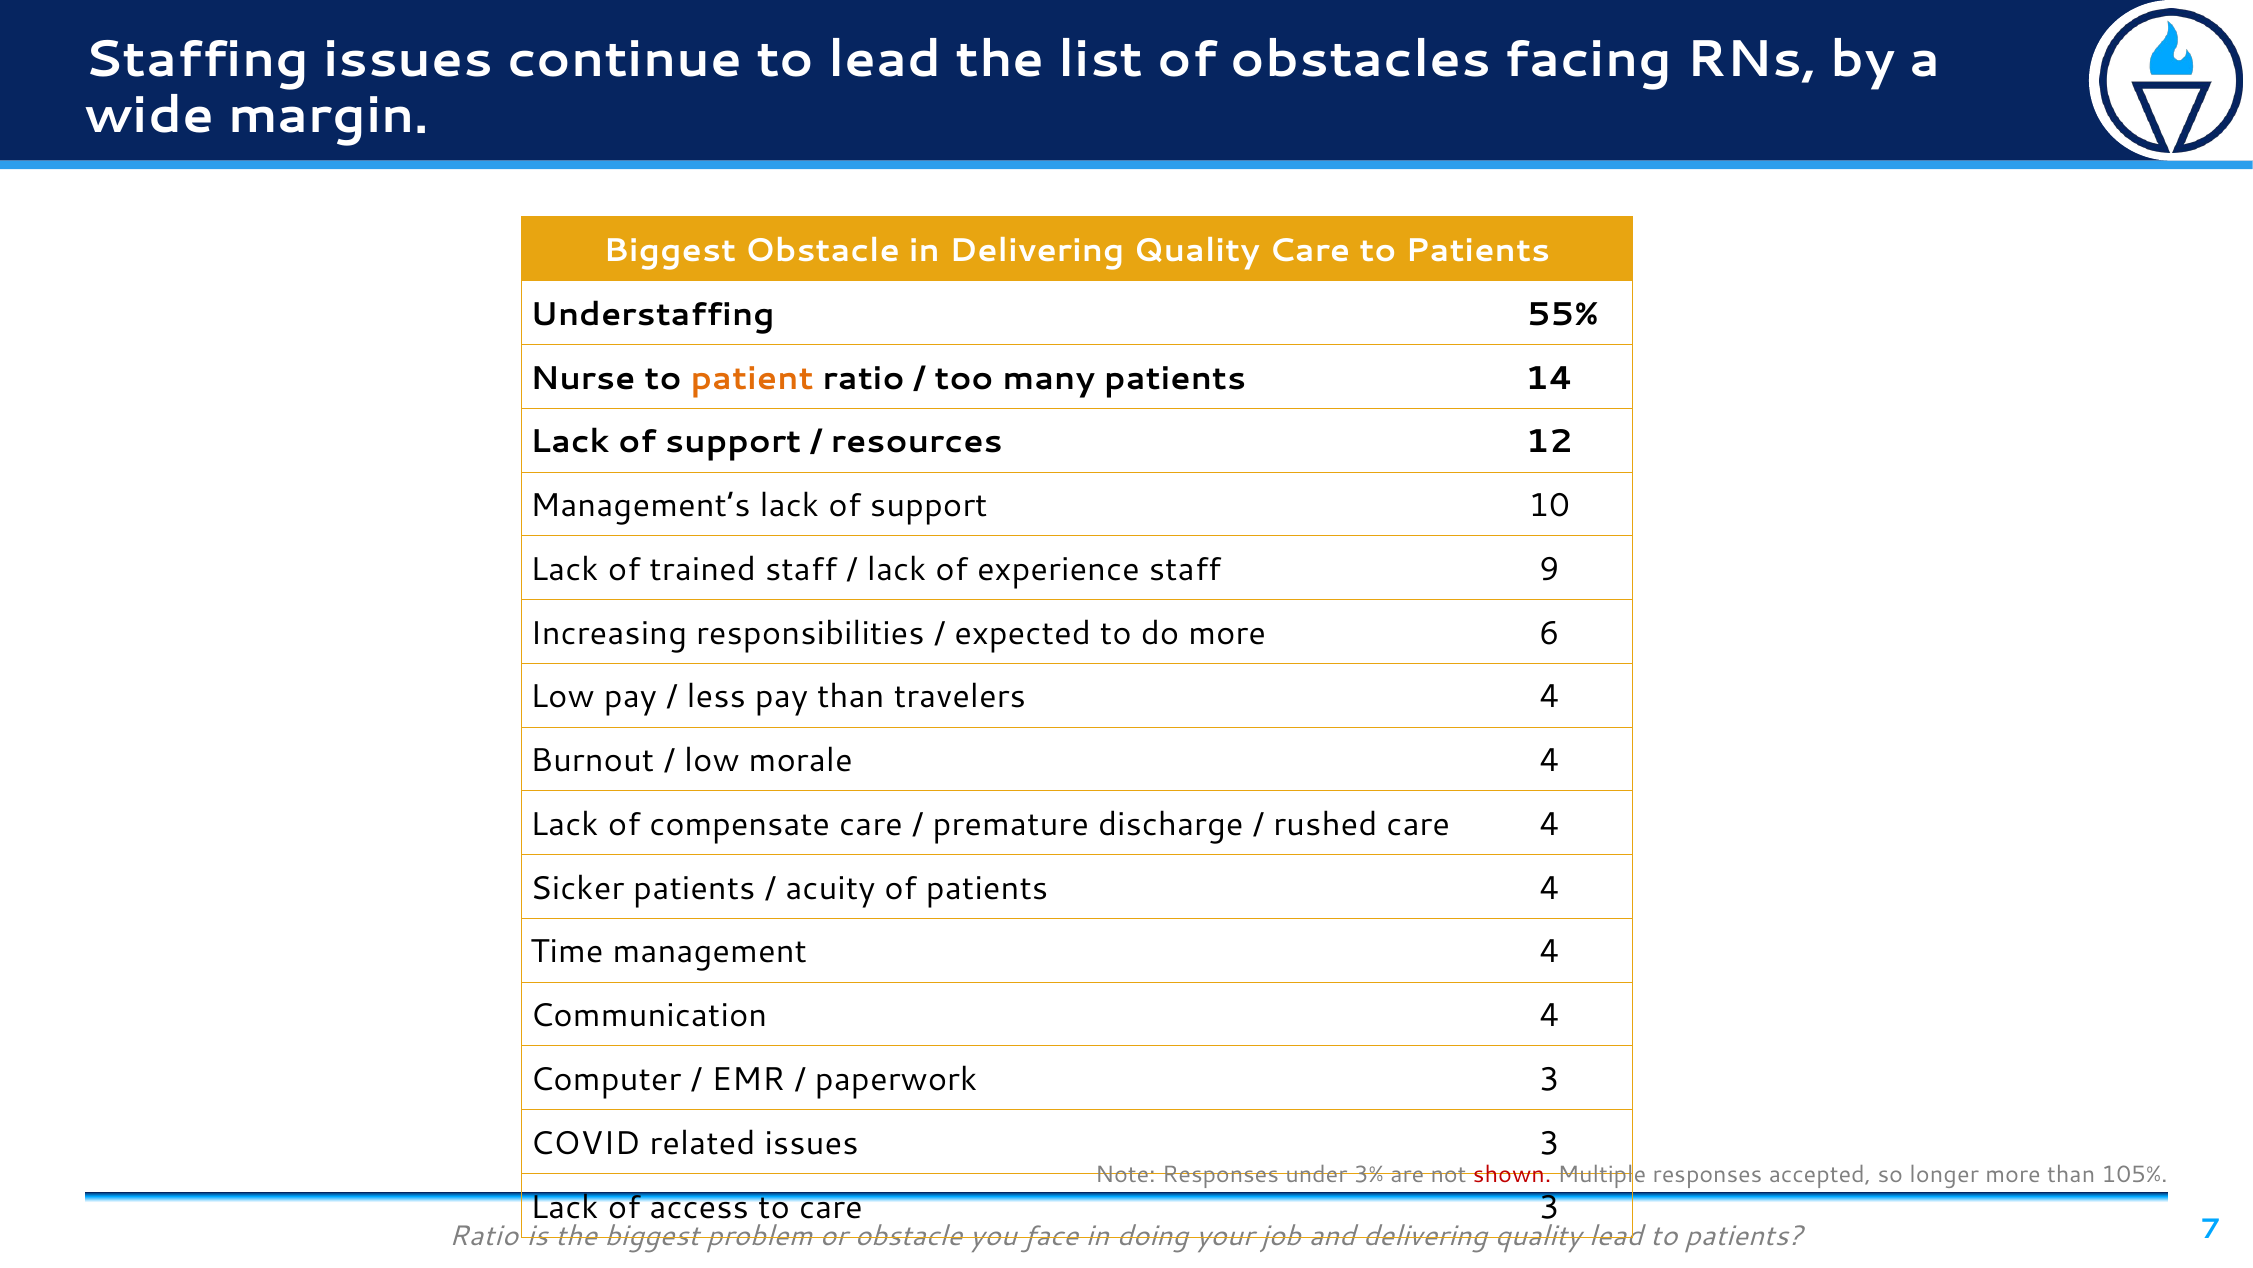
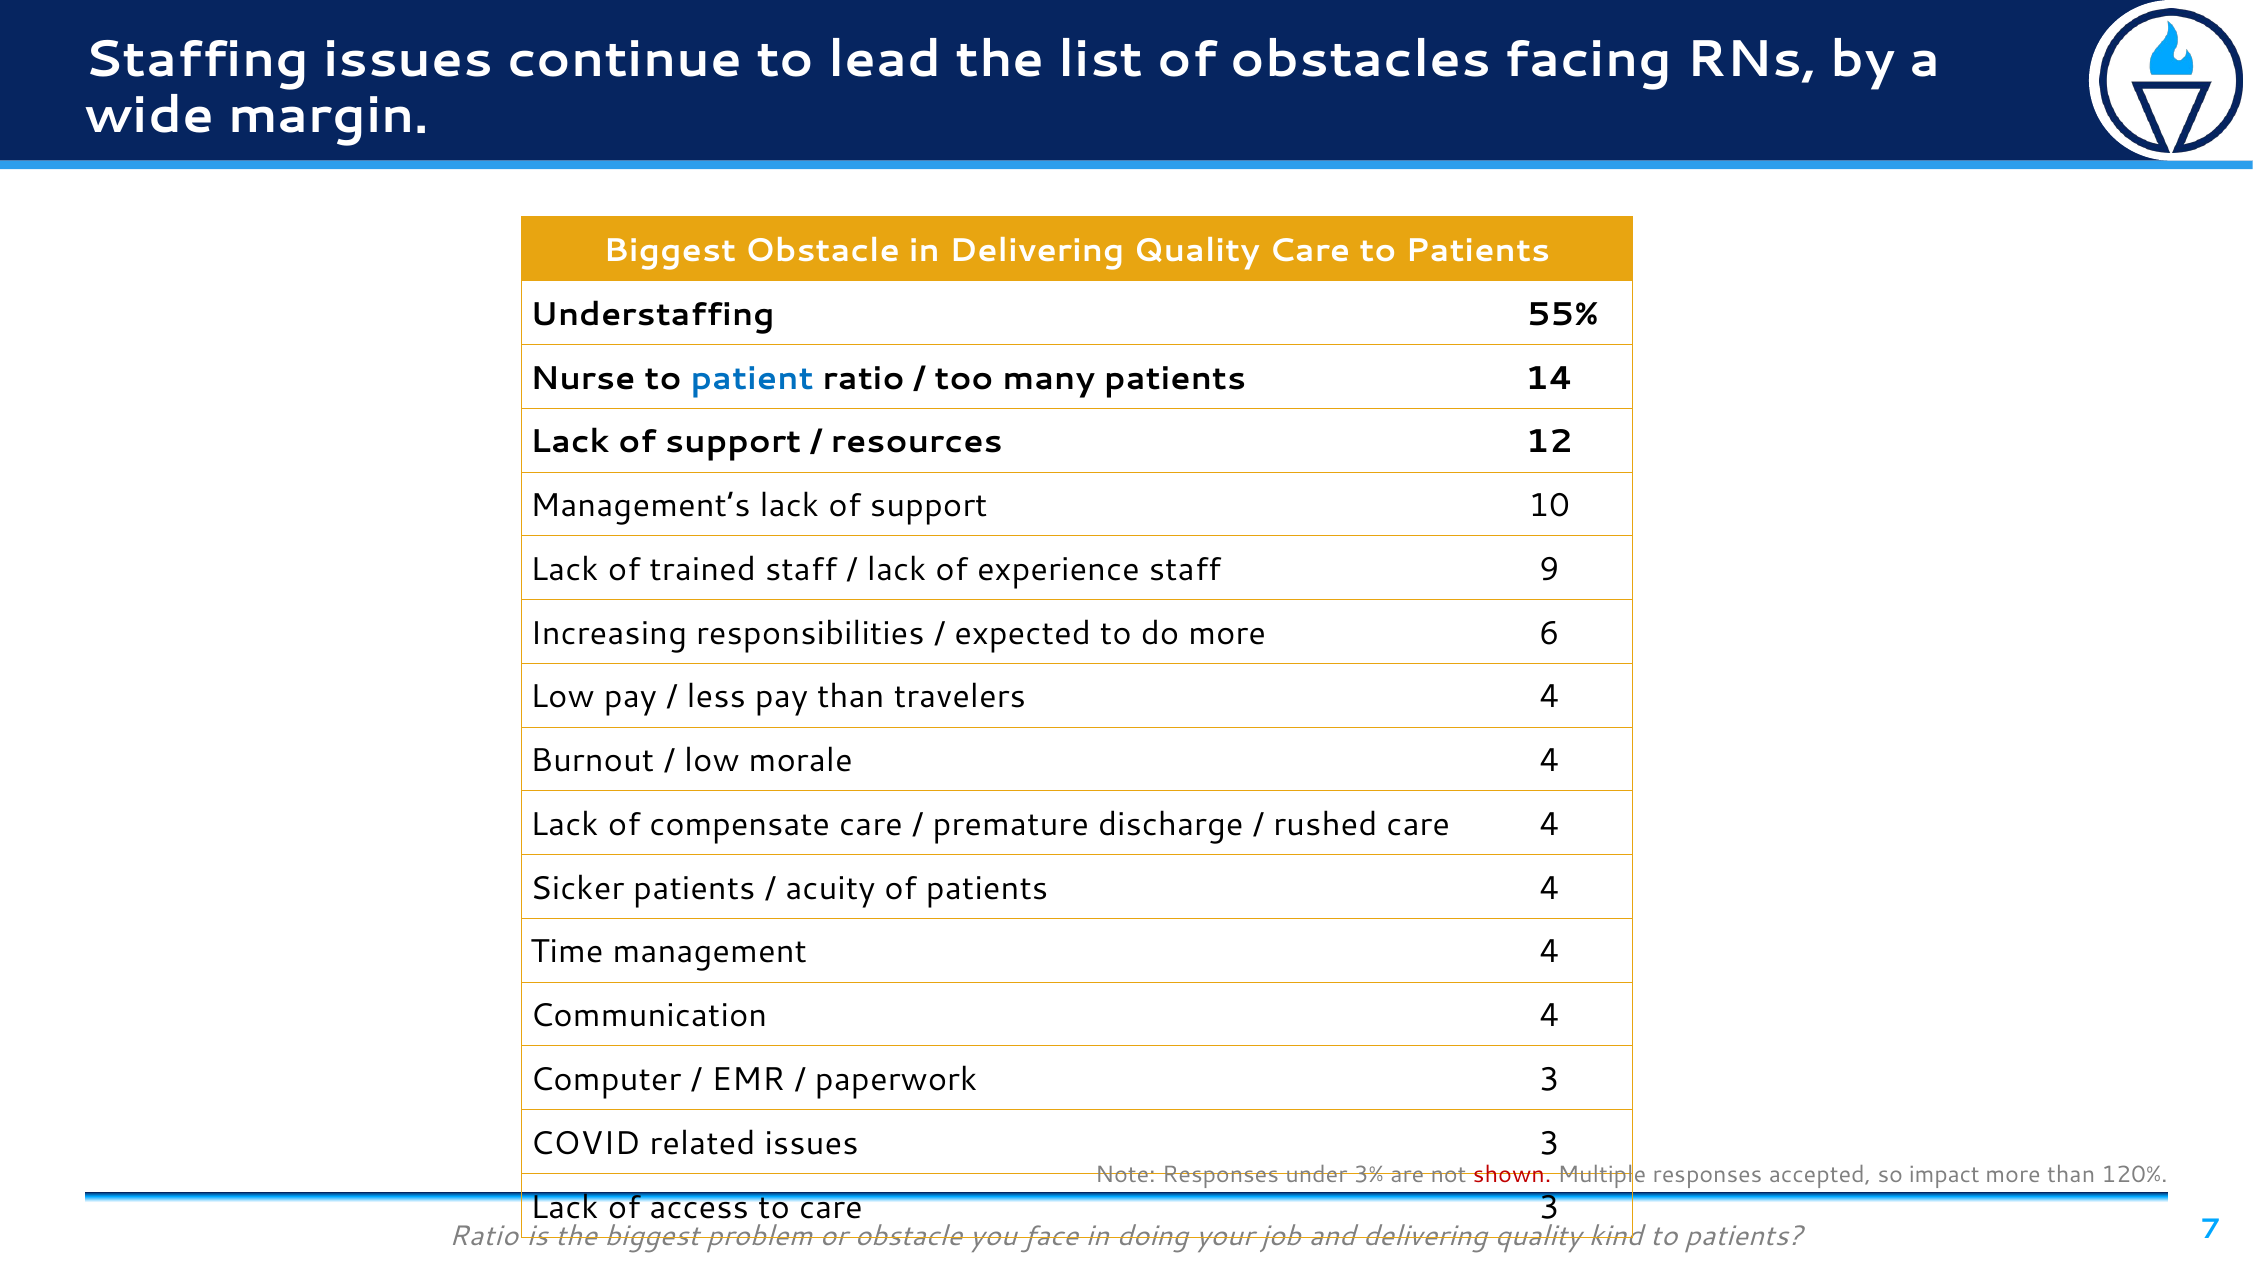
patient colour: orange -> blue
longer: longer -> impact
105%: 105% -> 120%
quality lead: lead -> kind
